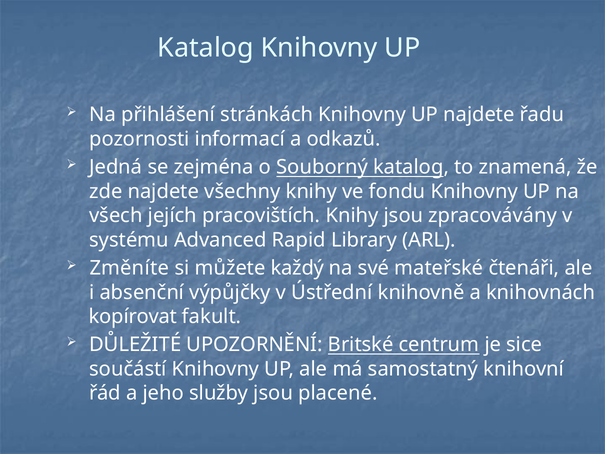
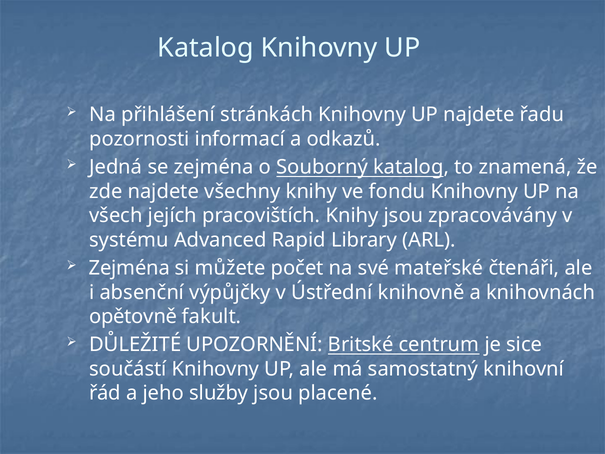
Změníte at (129, 268): Změníte -> Zejména
každý: každý -> počet
kopírovat: kopírovat -> opětovně
